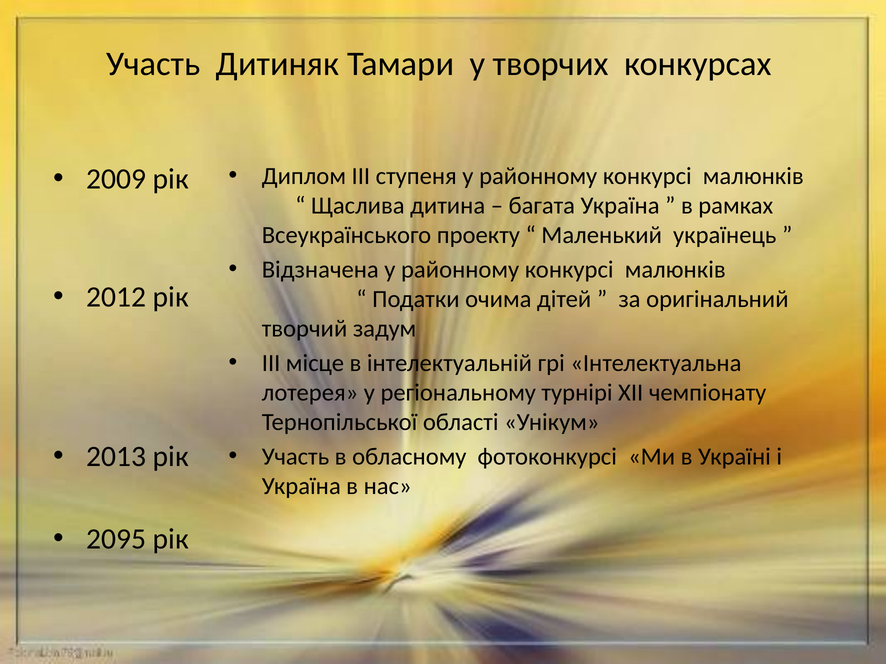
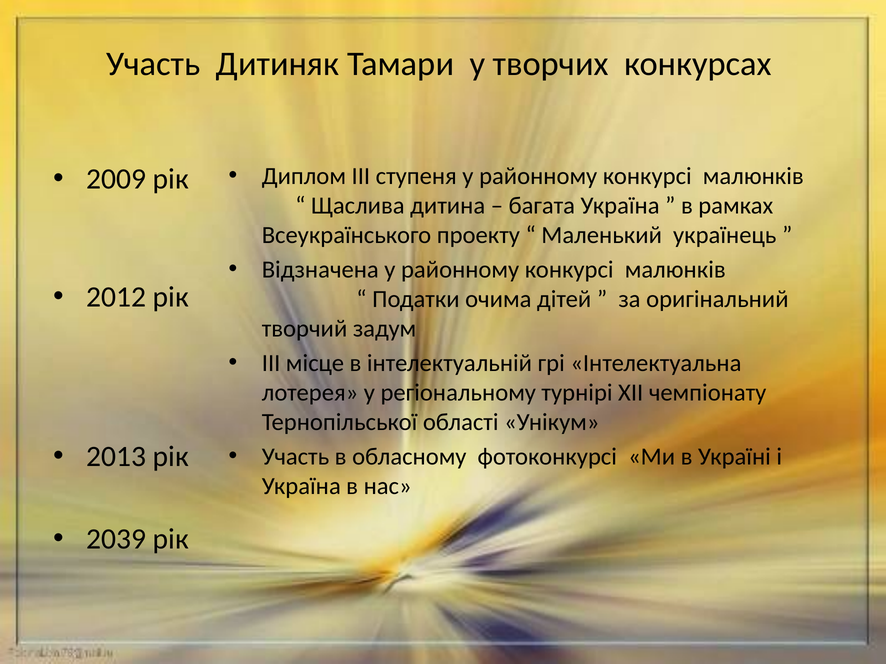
2095: 2095 -> 2039
